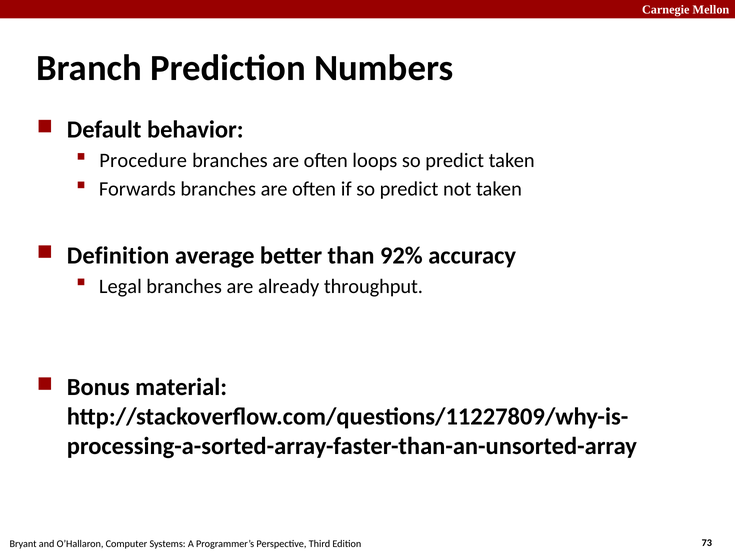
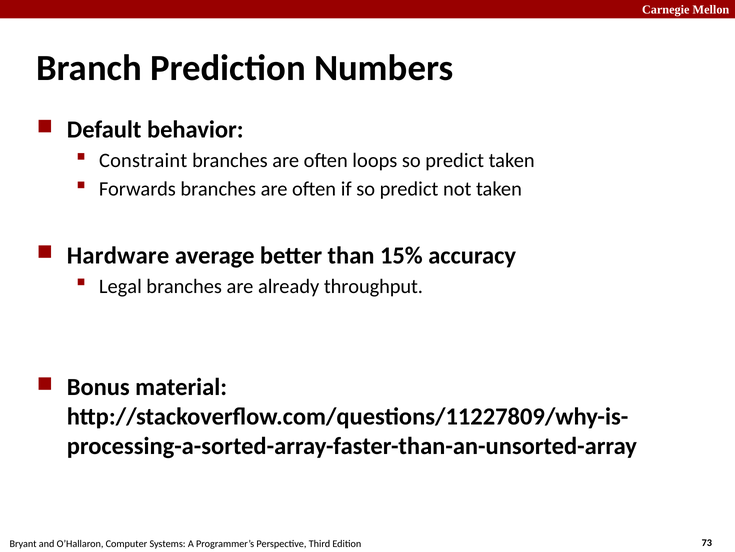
Procedure: Procedure -> Constraint
Definition: Definition -> Hardware
92%: 92% -> 15%
